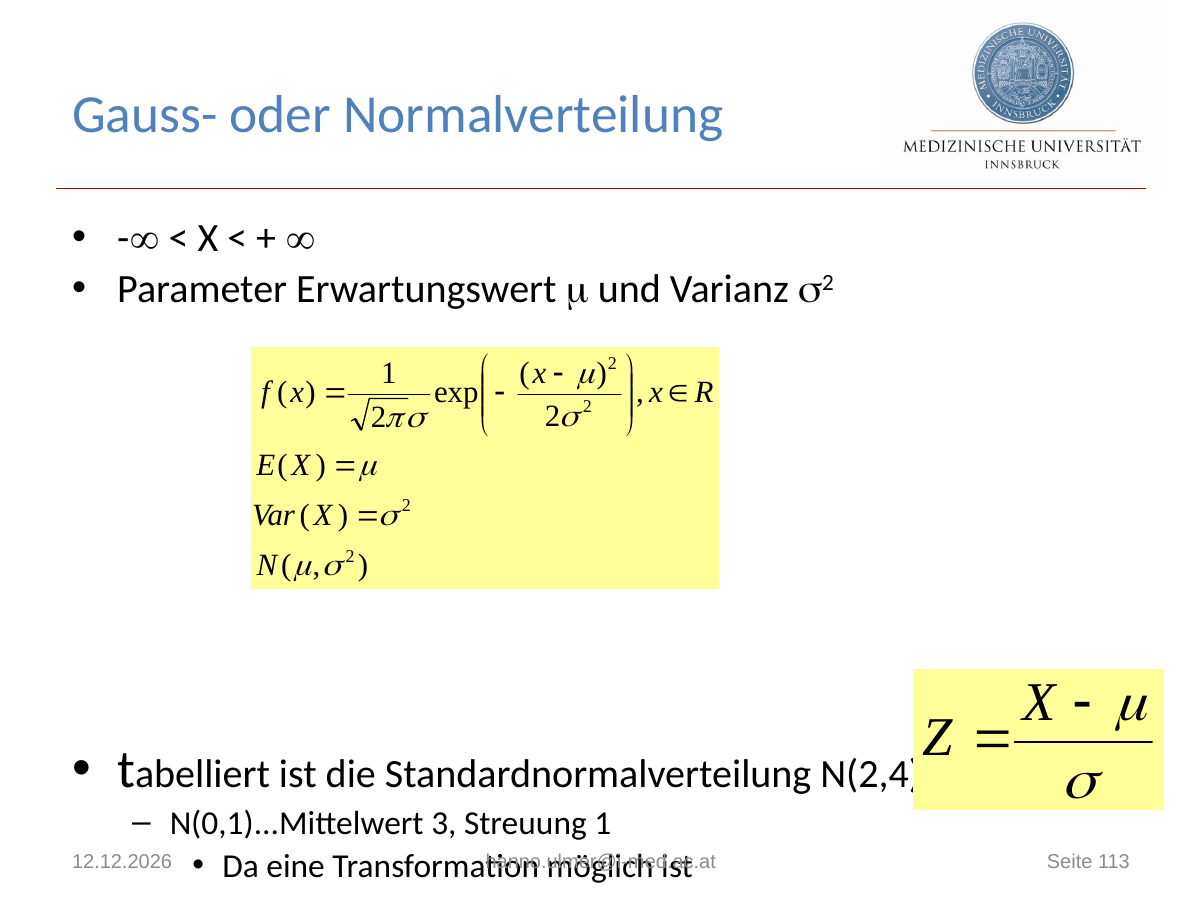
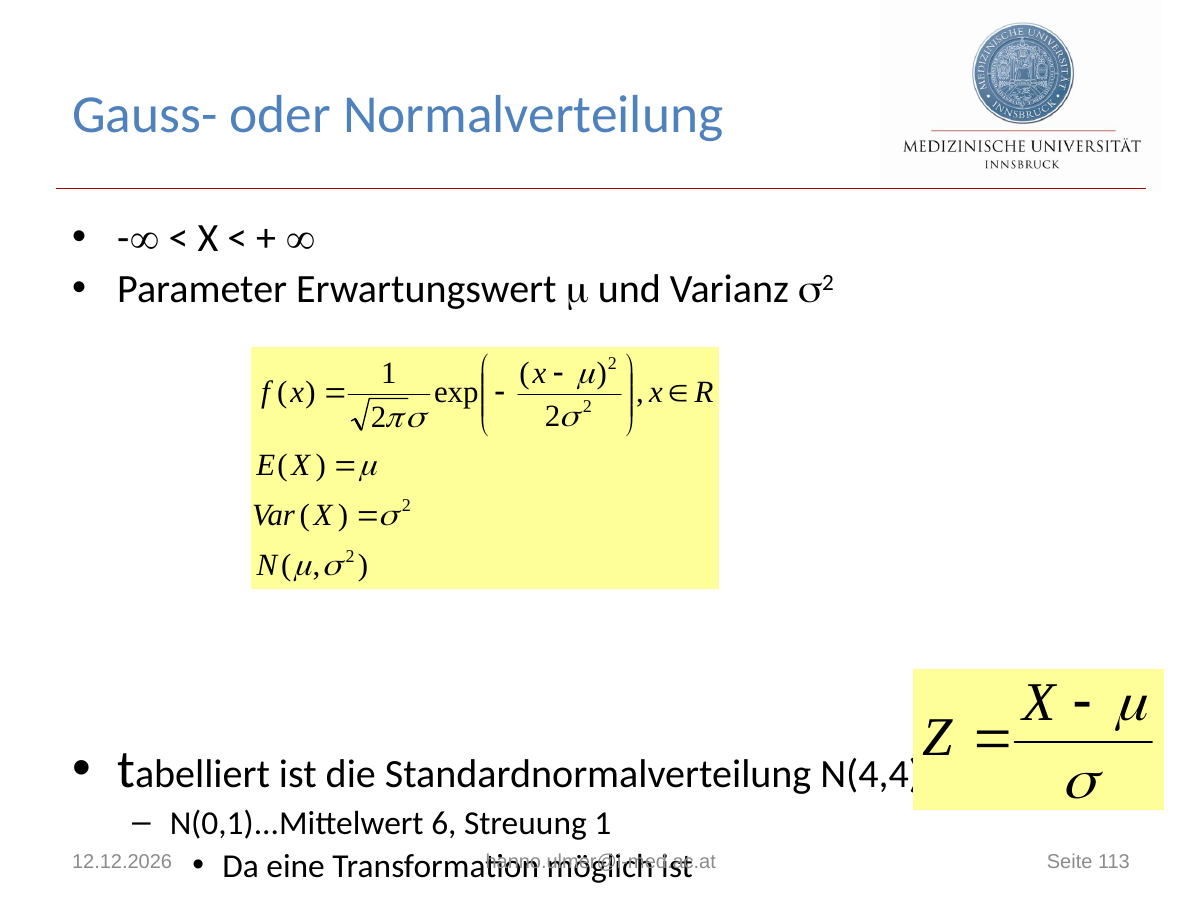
N(2,4: N(2,4 -> N(4,4
3: 3 -> 6
